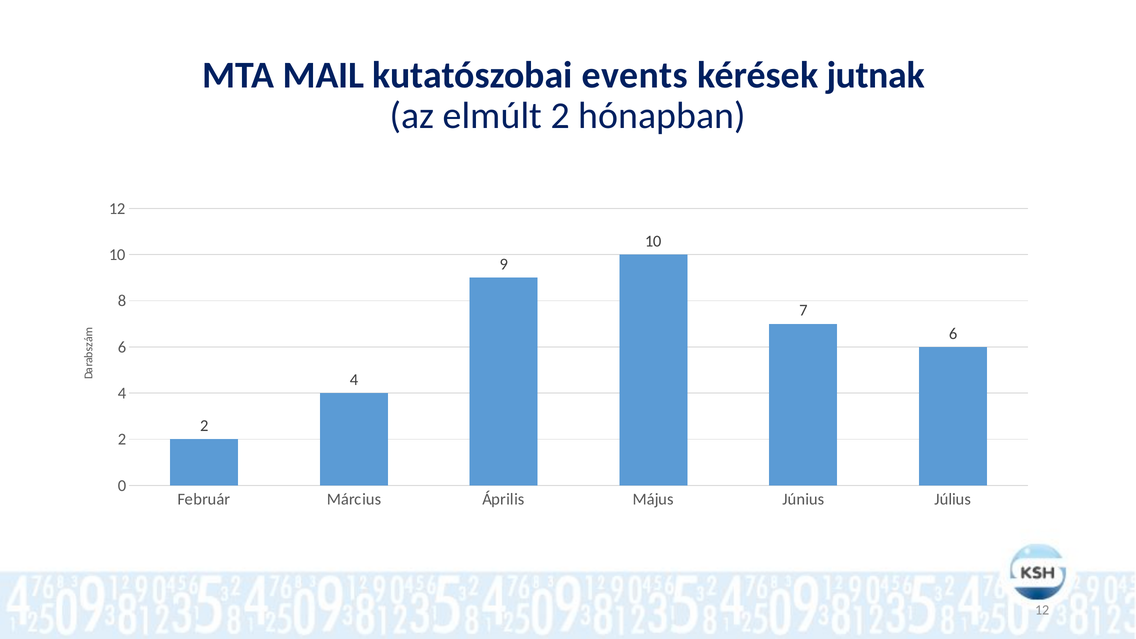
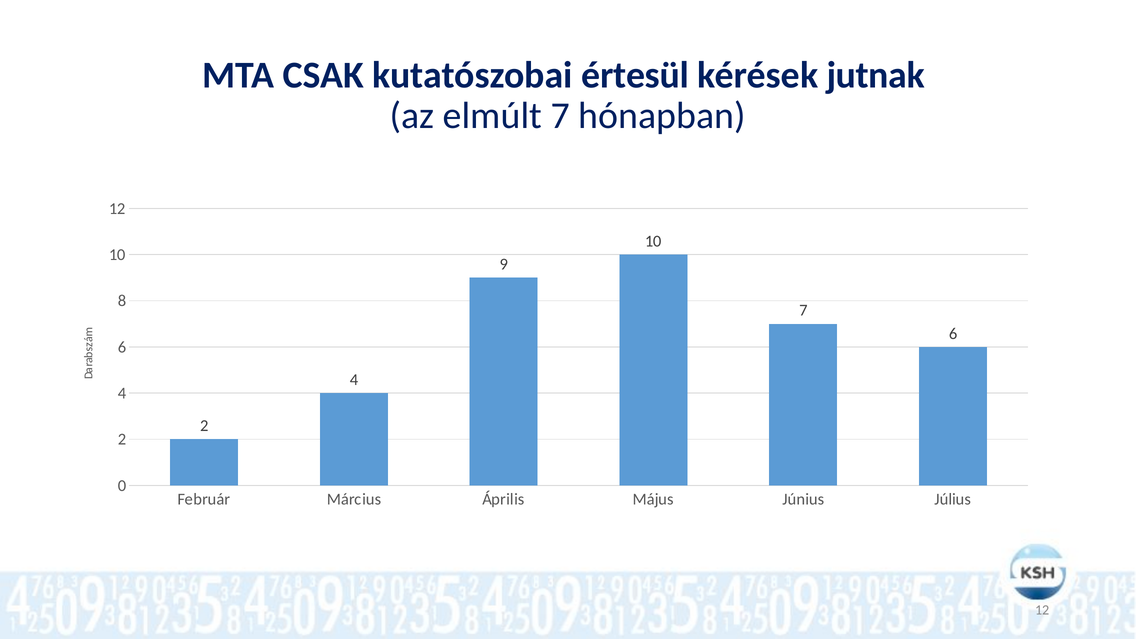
MAIL: MAIL -> CSAK
events: events -> értesül
elmúlt 2: 2 -> 7
